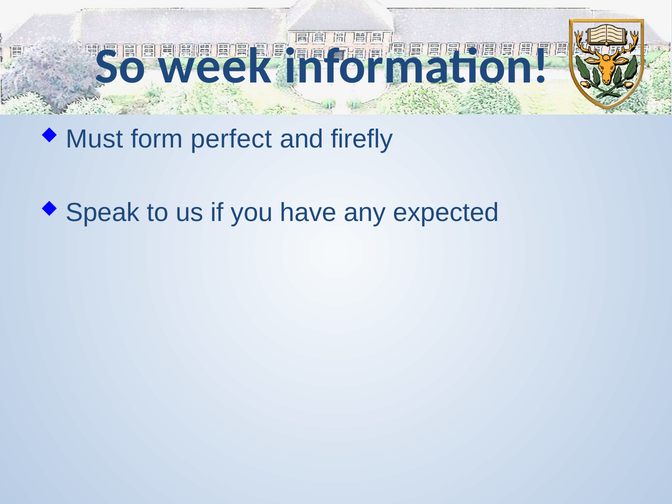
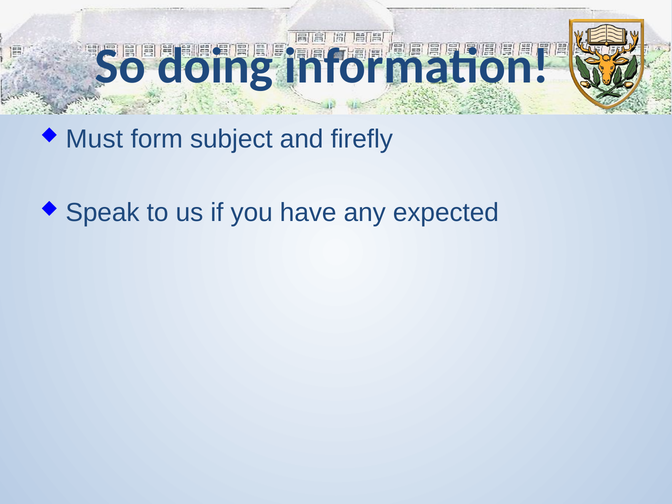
week: week -> doing
perfect: perfect -> subject
